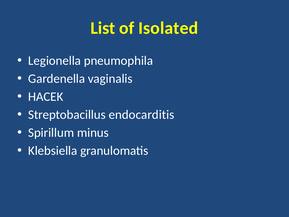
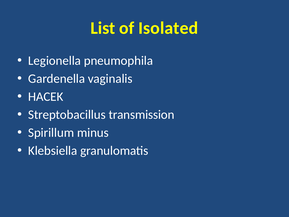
endocarditis: endocarditis -> transmission
